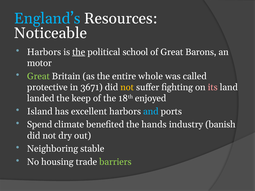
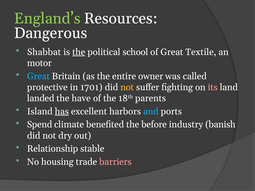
England’s colour: light blue -> light green
Noticeable: Noticeable -> Dangerous
Harbors at (44, 52): Harbors -> Shabbat
Barons: Barons -> Textile
Great at (38, 76) colour: light green -> light blue
whole: whole -> owner
3671: 3671 -> 1701
keep: keep -> have
enjoyed: enjoyed -> parents
has underline: none -> present
hands: hands -> before
Neighboring: Neighboring -> Relationship
barriers colour: light green -> pink
